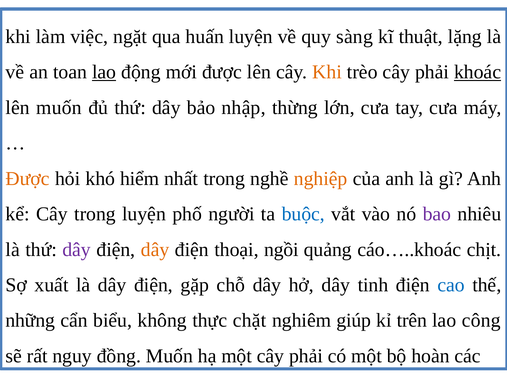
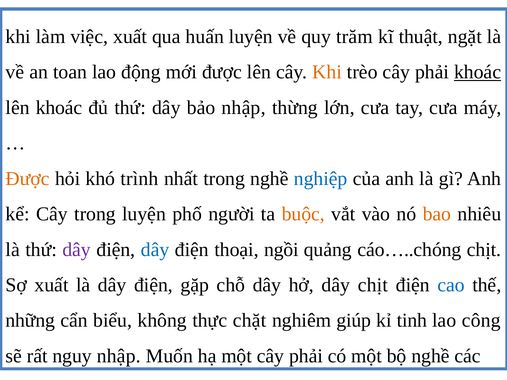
việc ngặt: ngặt -> xuất
sàng: sàng -> trăm
lặng: lặng -> ngặt
lao at (104, 72) underline: present -> none
lên muốn: muốn -> khoác
hiểm: hiểm -> trình
nghiệp colour: orange -> blue
buộc colour: blue -> orange
bao colour: purple -> orange
dây at (155, 250) colour: orange -> blue
cáo…..khoác: cáo…..khoác -> cáo…..chóng
dây tinh: tinh -> chịt
trên: trên -> tinh
nguy đồng: đồng -> nhập
bộ hoàn: hoàn -> nghề
